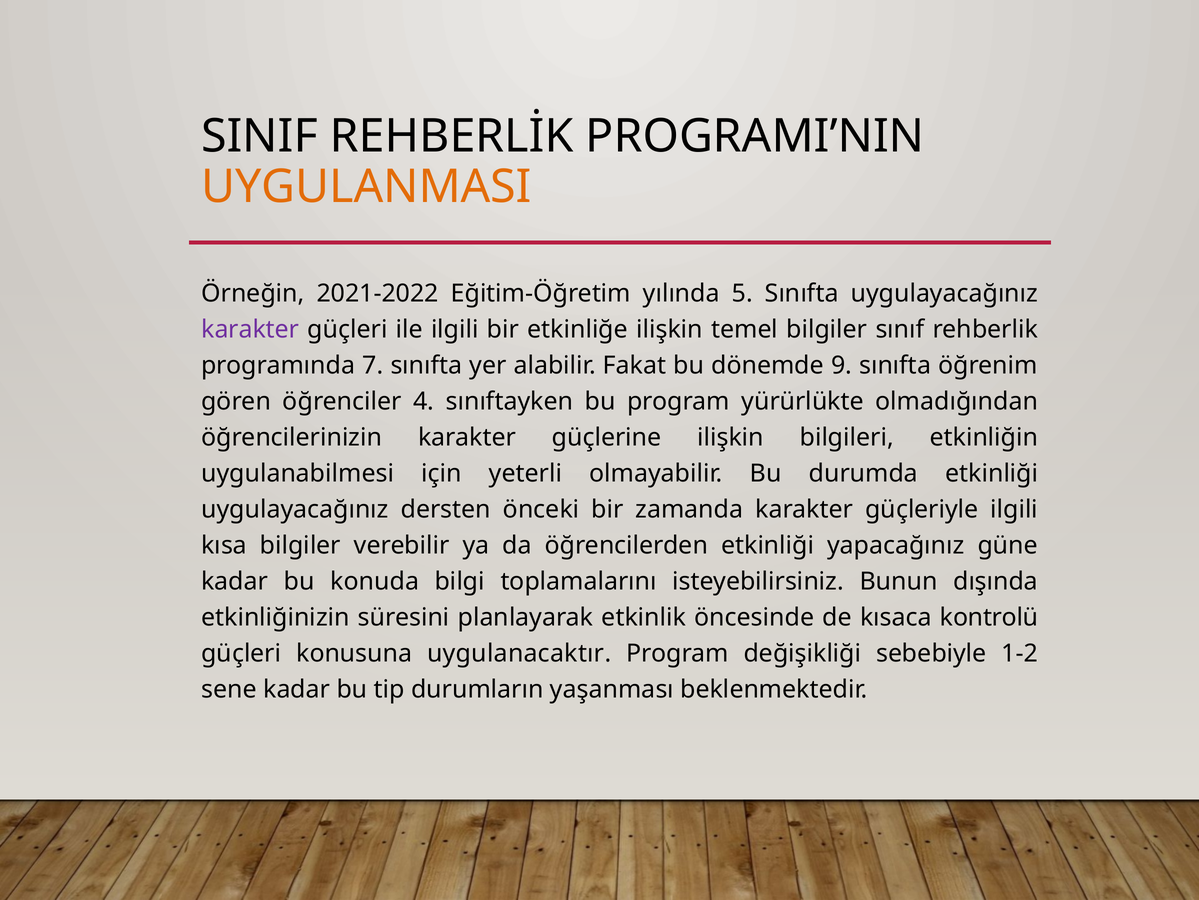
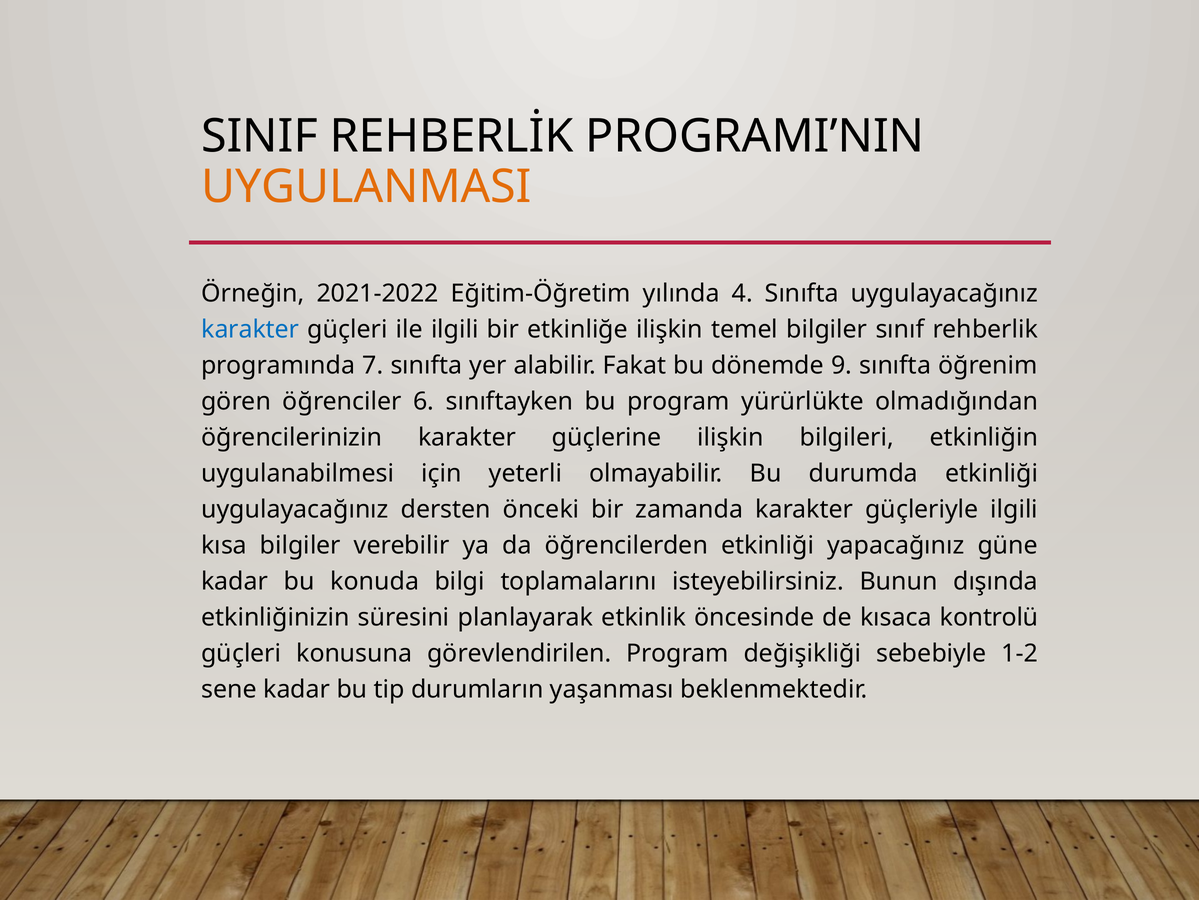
5: 5 -> 4
karakter at (250, 329) colour: purple -> blue
4: 4 -> 6
uygulanacaktır: uygulanacaktır -> görevlendirilen
